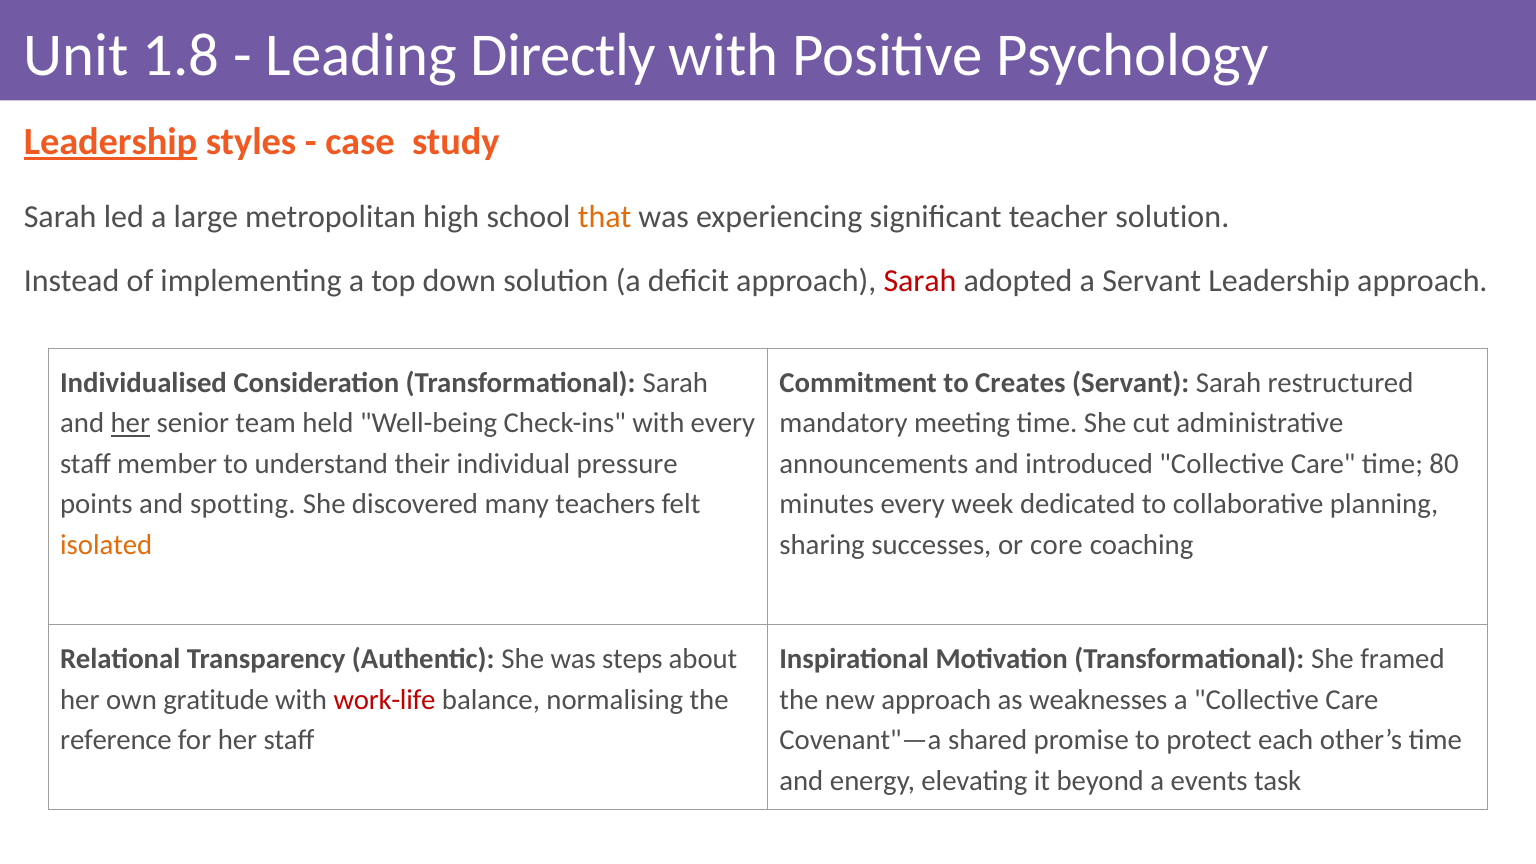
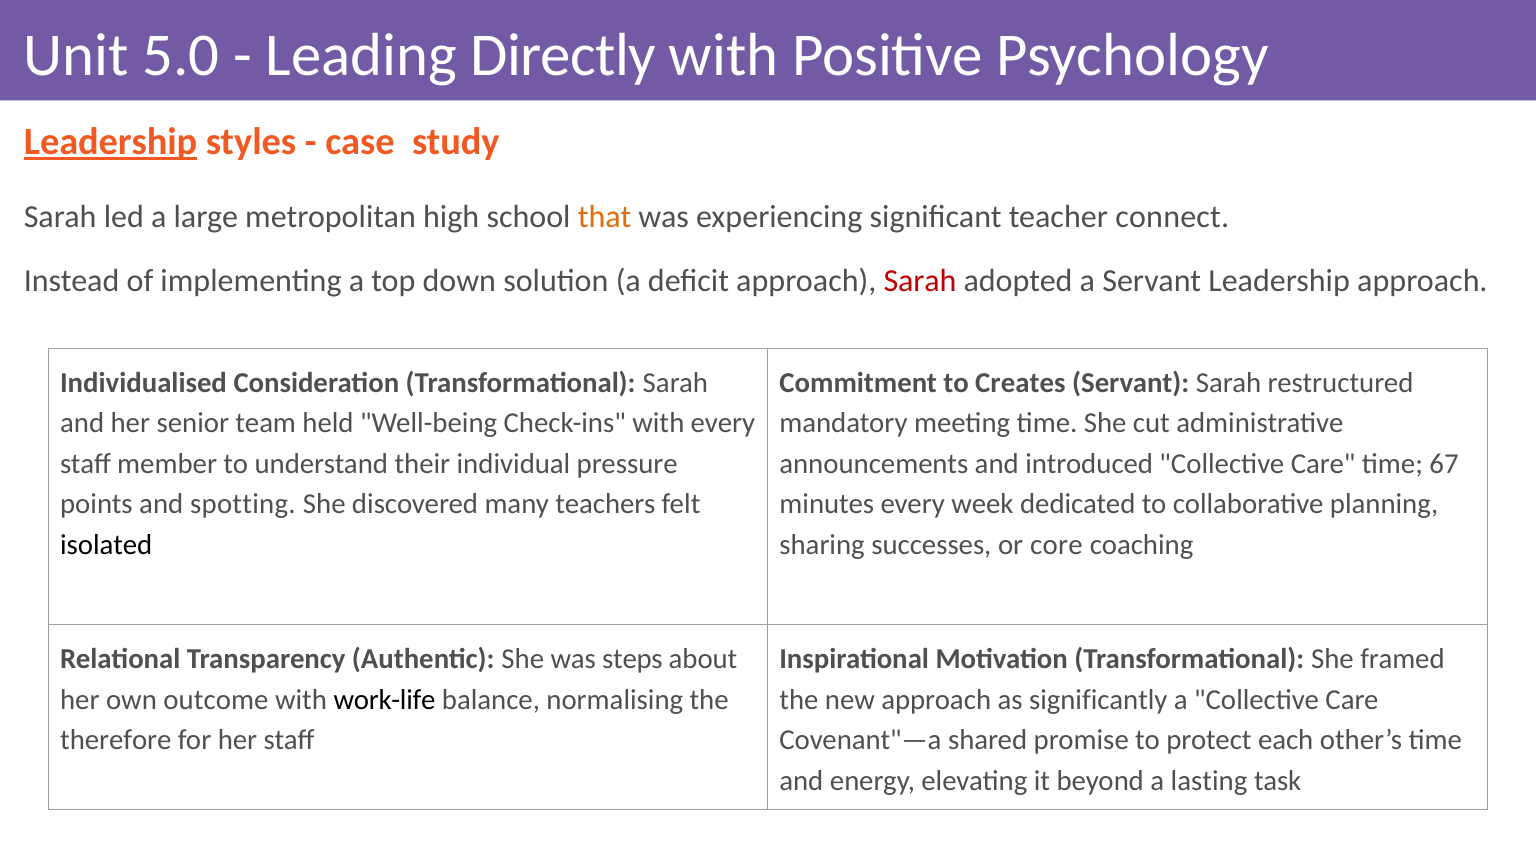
1.8: 1.8 -> 5.0
teacher solution: solution -> connect
her at (130, 423) underline: present -> none
80: 80 -> 67
isolated colour: orange -> black
gratitude: gratitude -> outcome
work-life colour: red -> black
weaknesses: weaknesses -> significantly
reference: reference -> therefore
events: events -> lasting
